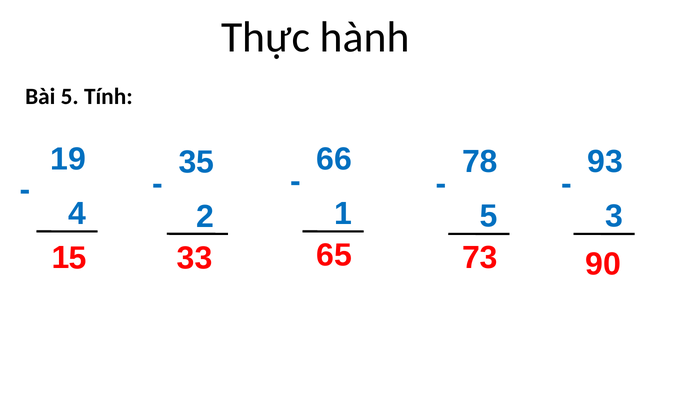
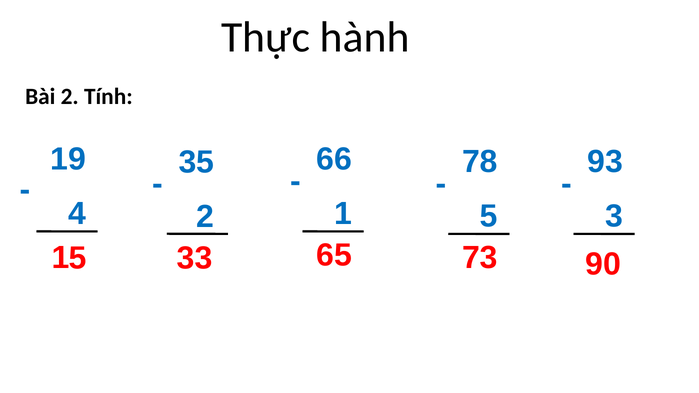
Bài 5: 5 -> 2
